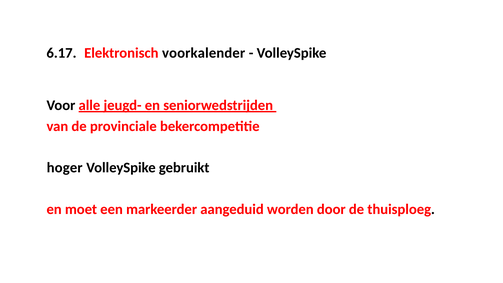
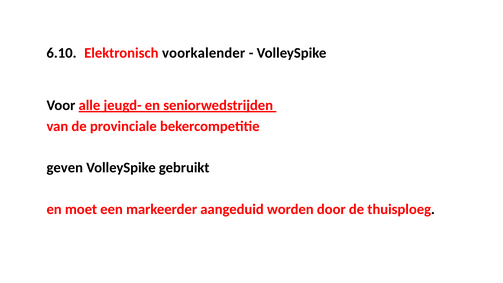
6.17: 6.17 -> 6.10
hoger: hoger -> geven
